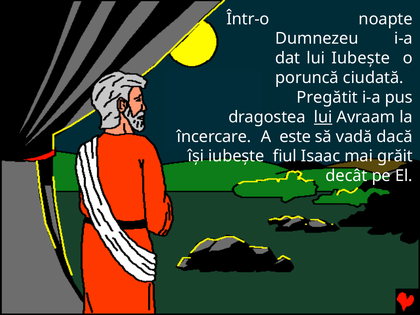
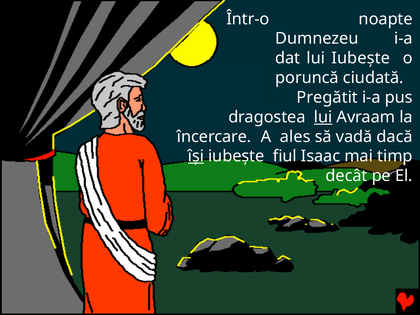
este: este -> ales
îşi underline: none -> present
grăit: grăit -> timp
